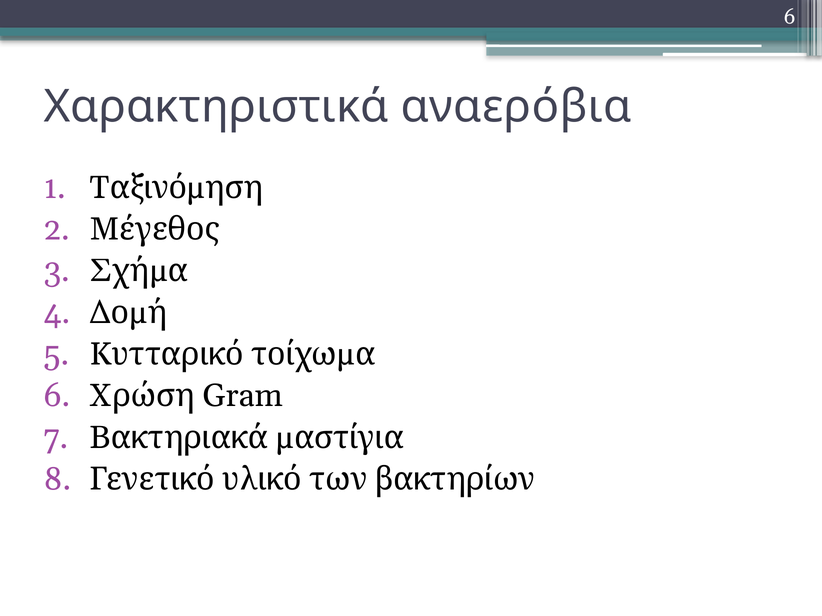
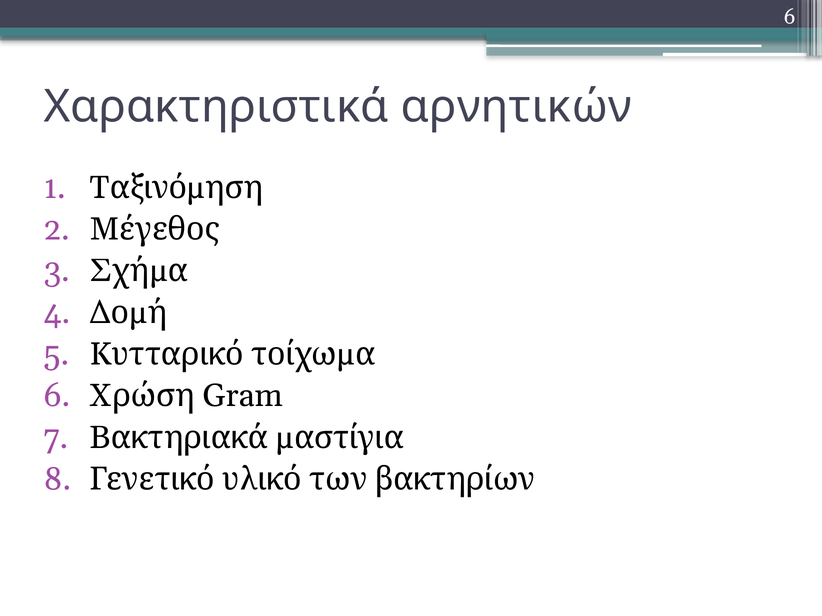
αναερόβια: αναερόβια -> αρνητικών
